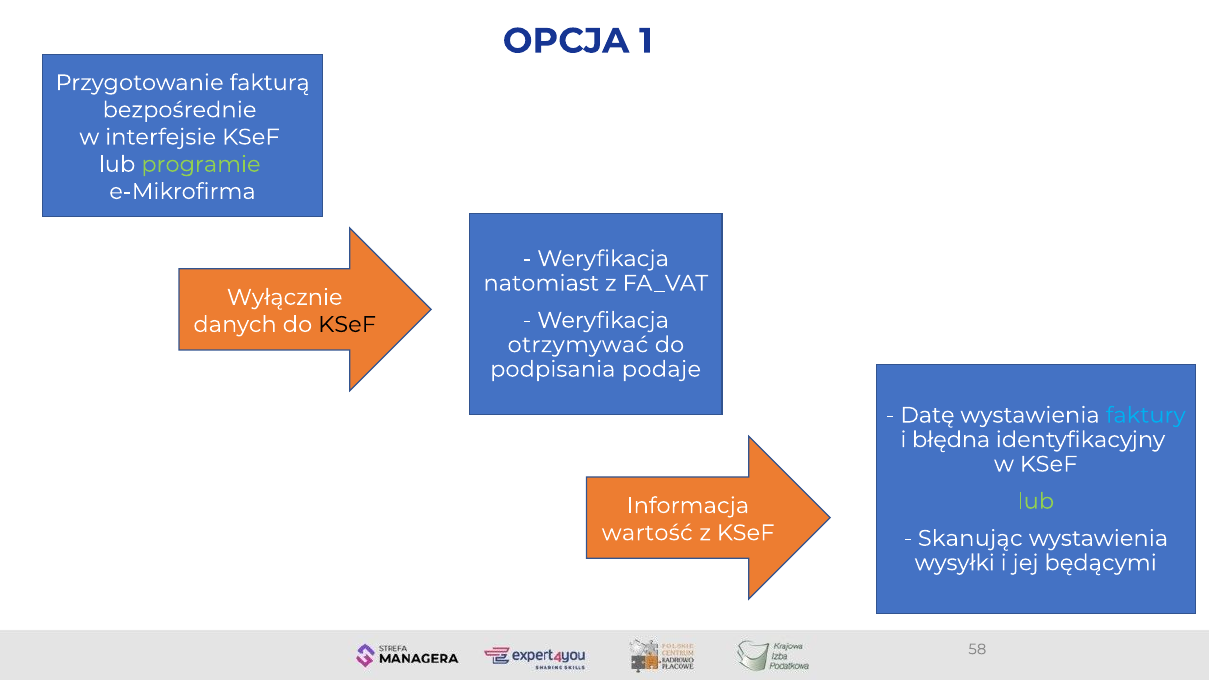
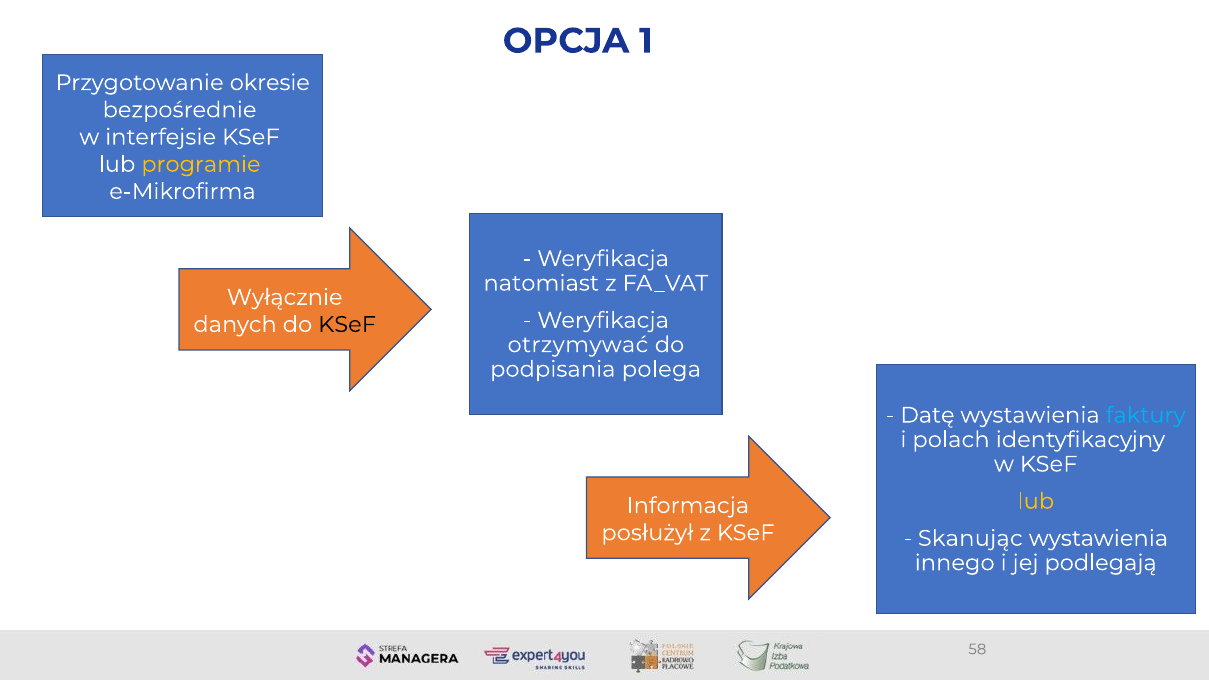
fakturą: fakturą -> okresie
programie colour: light green -> yellow
podaje: podaje -> polega
błędna: błędna -> polach
lub at (1036, 501) colour: light green -> yellow
wartość: wartość -> posłużył
wysyłki: wysyłki -> innego
będącymi: będącymi -> podlegają
